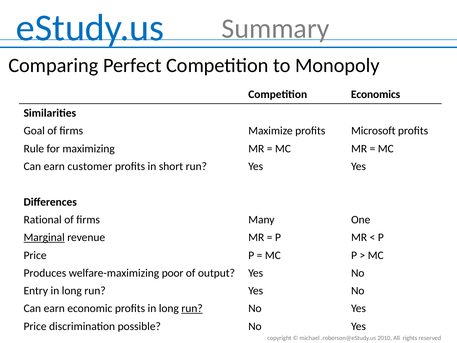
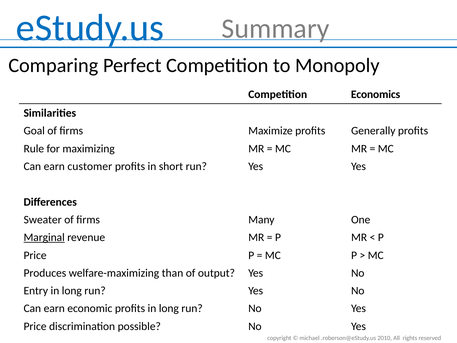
Microsoft: Microsoft -> Generally
Rational: Rational -> Sweater
poor: poor -> than
run at (192, 308) underline: present -> none
